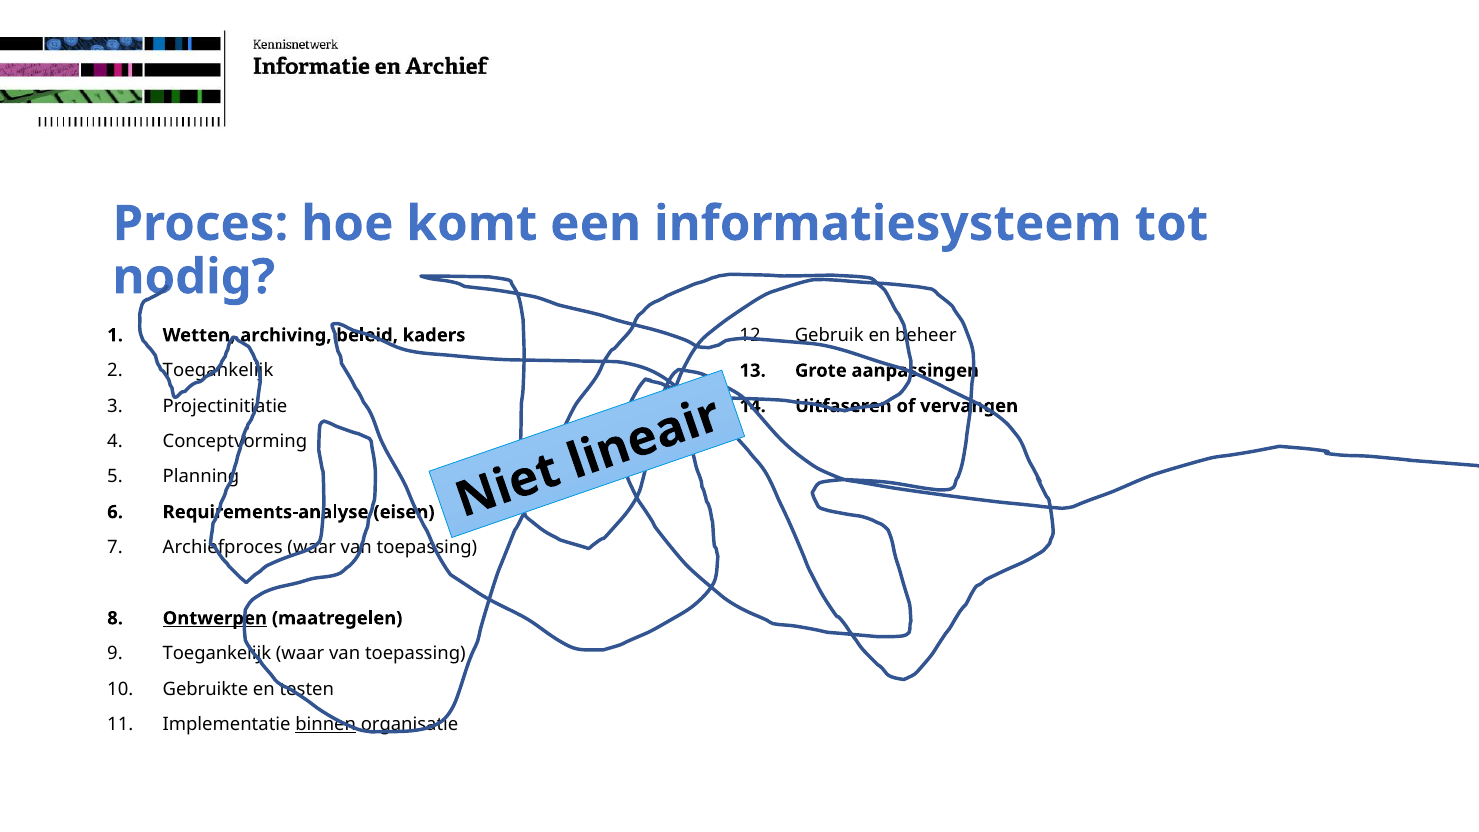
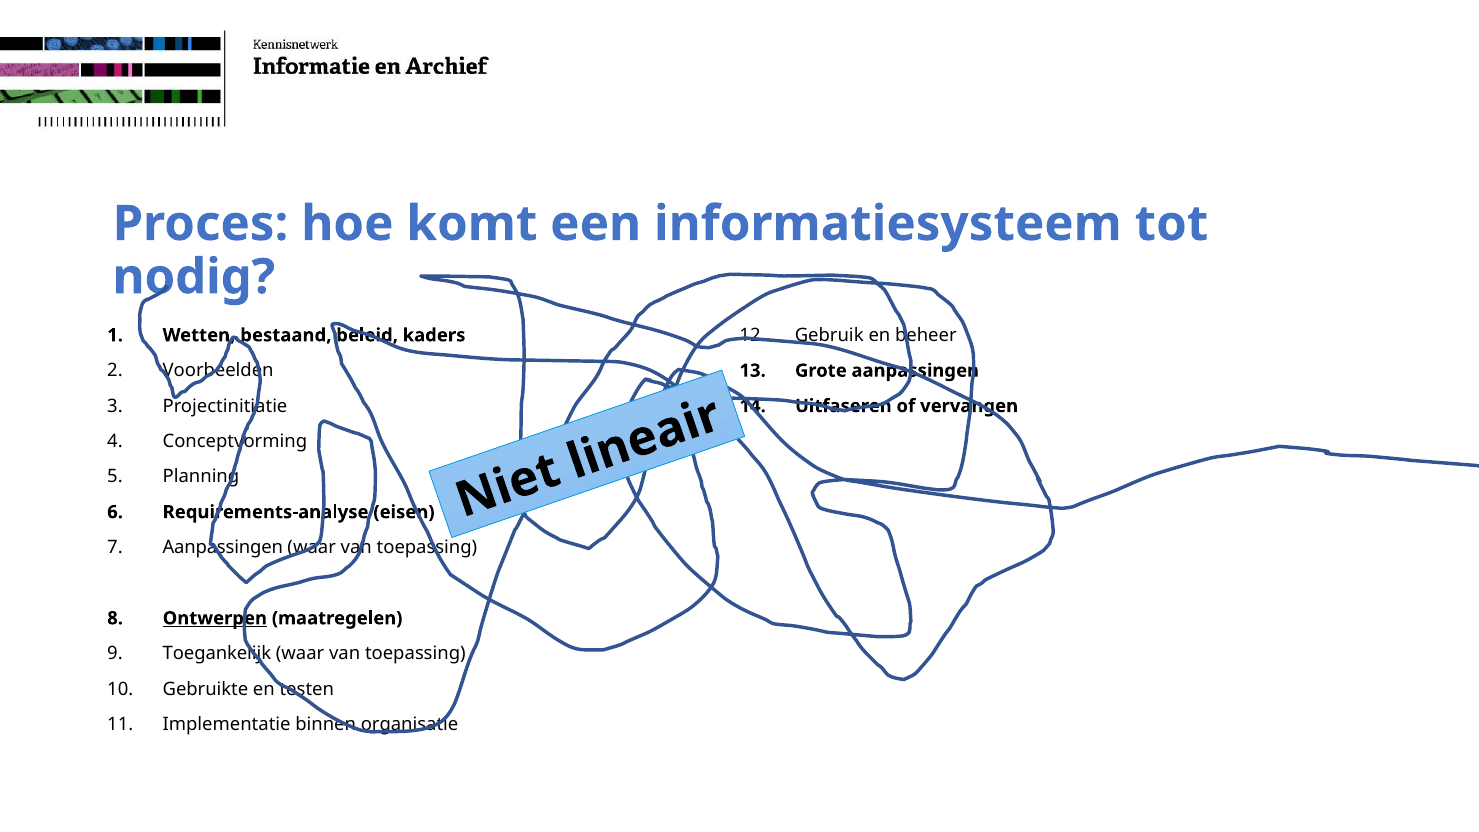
archiving: archiving -> bestaand
Toegankelijk at (218, 371): Toegankelijk -> Voorbeelden
Archiefproces at (223, 547): Archiefproces -> Aanpassingen
binnen underline: present -> none
